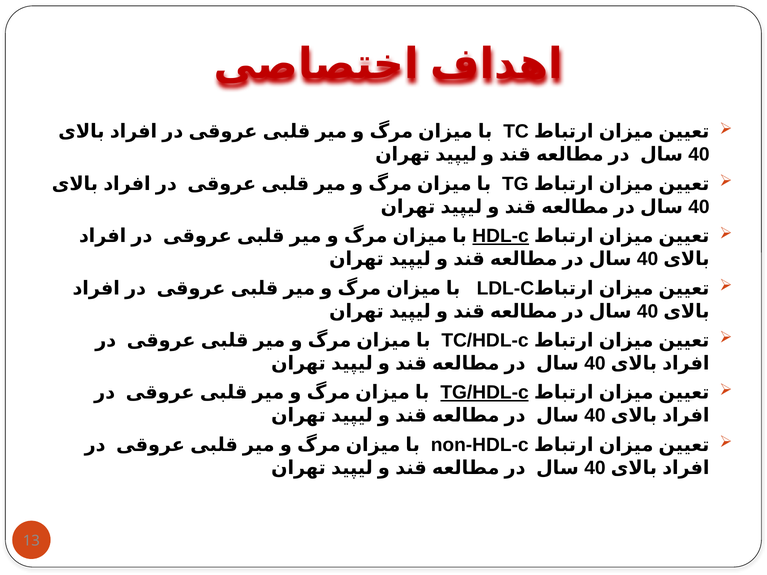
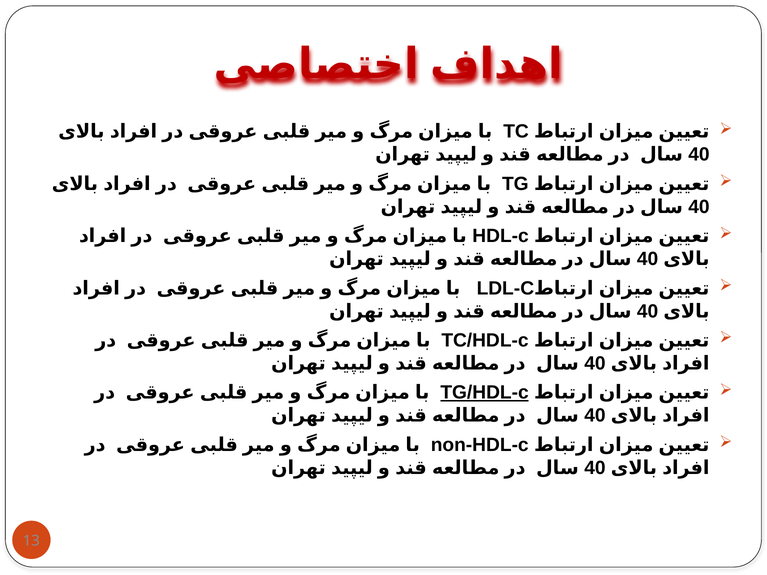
HDL-c underline: present -> none
